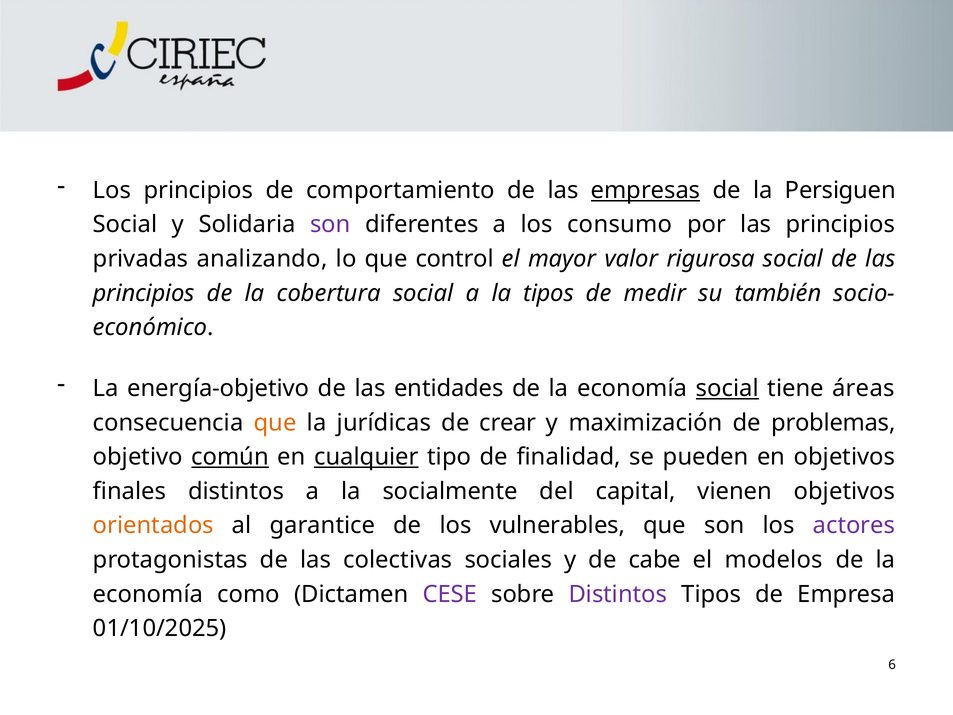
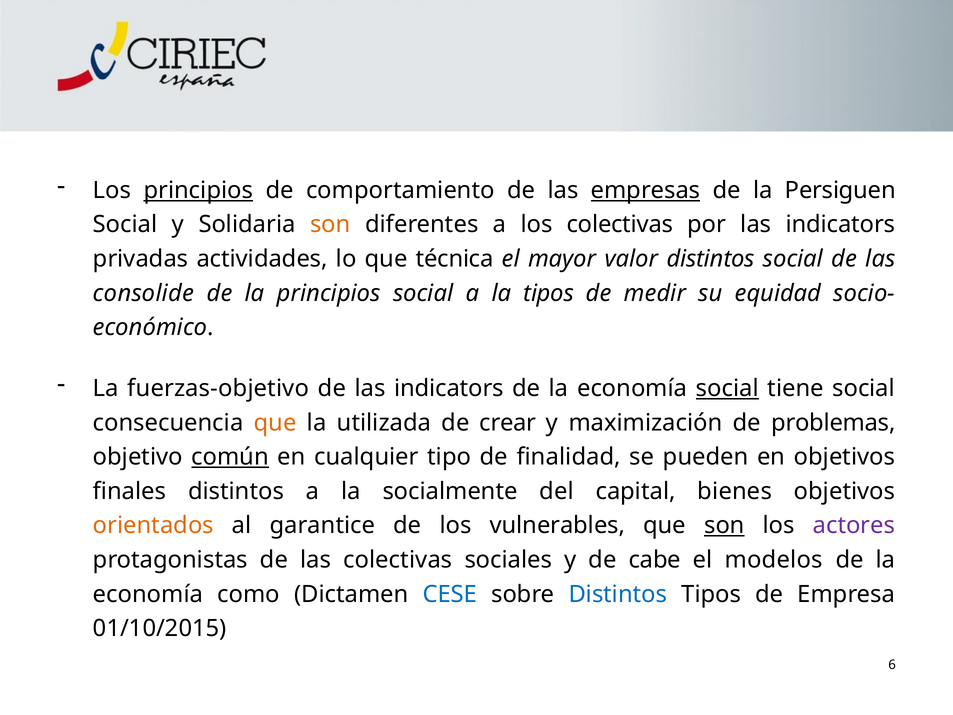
principios at (198, 190) underline: none -> present
son at (330, 225) colour: purple -> orange
los consumo: consumo -> colectivas
por las principios: principios -> indicators
analizando: analizando -> actividades
control: control -> técnica
valor rigurosa: rigurosa -> distintos
principios at (144, 293): principios -> consolide
la cobertura: cobertura -> principios
también: también -> equidad
energía-objetivo: energía-objetivo -> fuerzas-objetivo
de las entidades: entidades -> indicators
tiene áreas: áreas -> social
jurídicas: jurídicas -> utilizada
cualquier underline: present -> none
vienen: vienen -> bienes
son at (724, 525) underline: none -> present
CESE colour: purple -> blue
Distintos at (618, 594) colour: purple -> blue
01/10/2025: 01/10/2025 -> 01/10/2015
